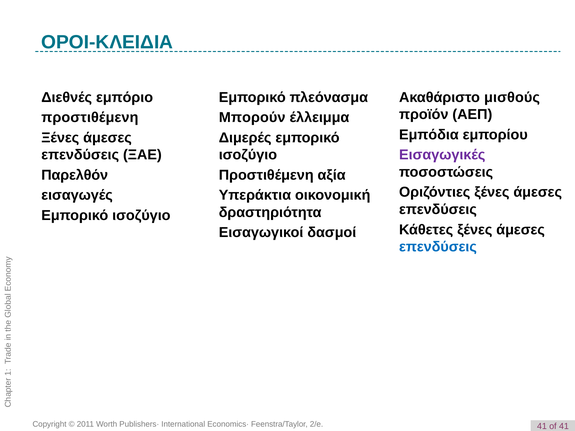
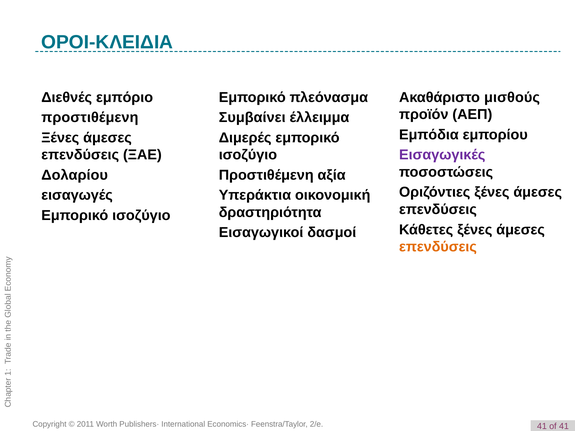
Μπορούν: Μπορούν -> Συμβαίνει
Παρελθόν: Παρελθόν -> Δολαρίου
επενδύσεις at (438, 247) colour: blue -> orange
